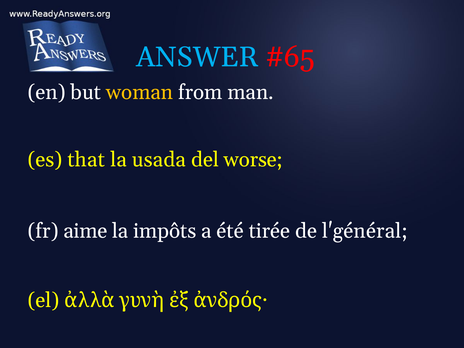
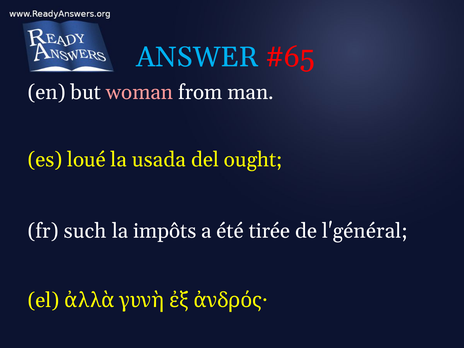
woman colour: yellow -> pink
that: that -> loué
worse: worse -> ought
aime: aime -> such
